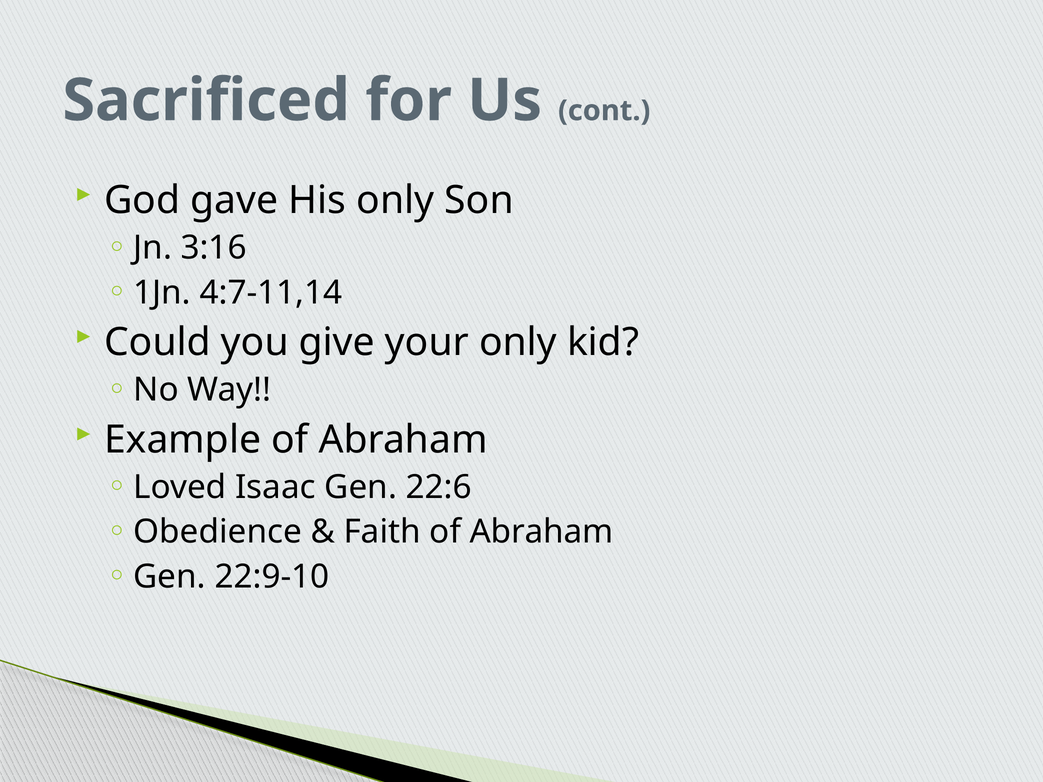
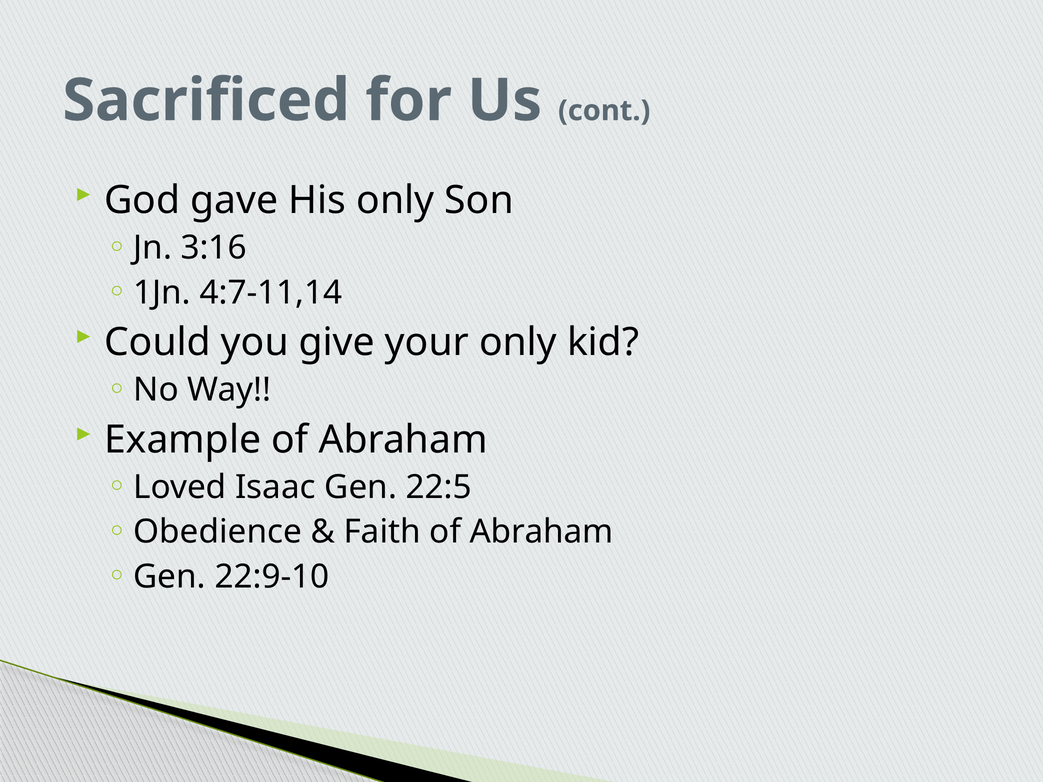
22:6: 22:6 -> 22:5
